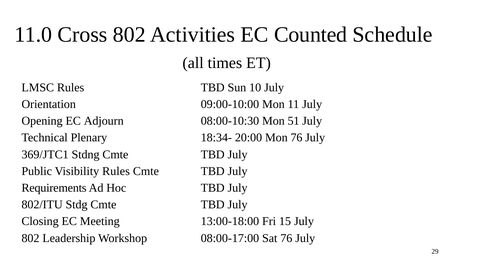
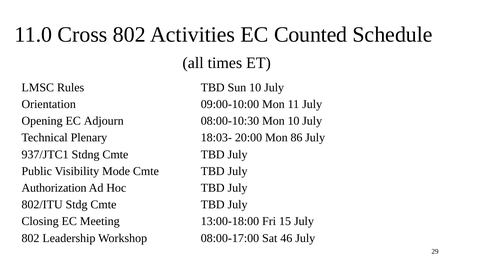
Mon 51: 51 -> 10
18:34-: 18:34- -> 18:03-
Mon 76: 76 -> 86
369/JTC1: 369/JTC1 -> 937/JTC1
Visibility Rules: Rules -> Mode
Requirements: Requirements -> Authorization
Sat 76: 76 -> 46
